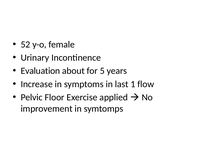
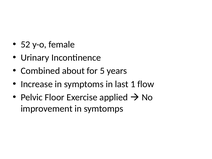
Evaluation: Evaluation -> Combined
